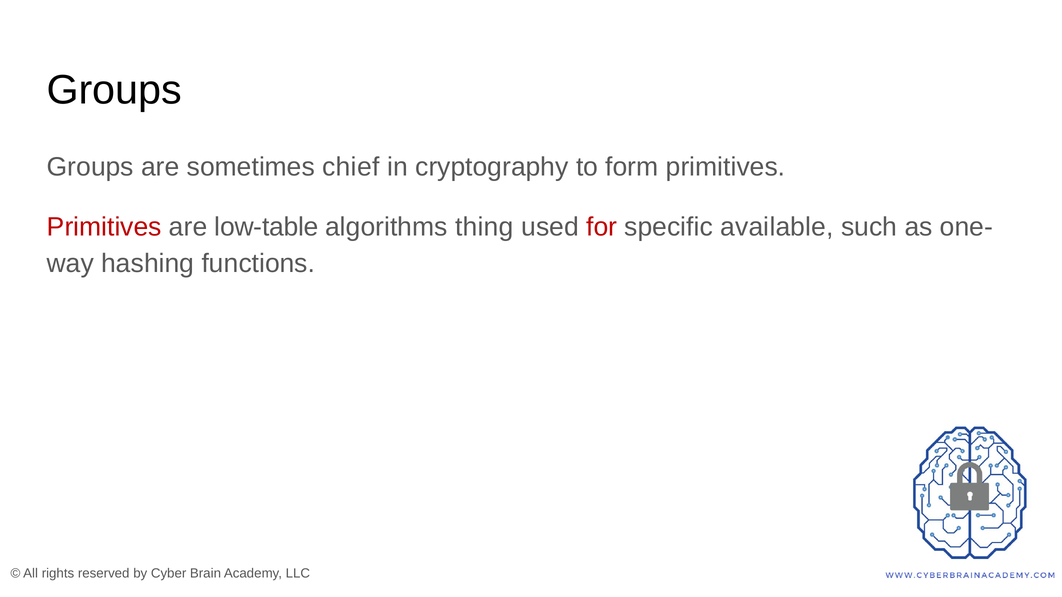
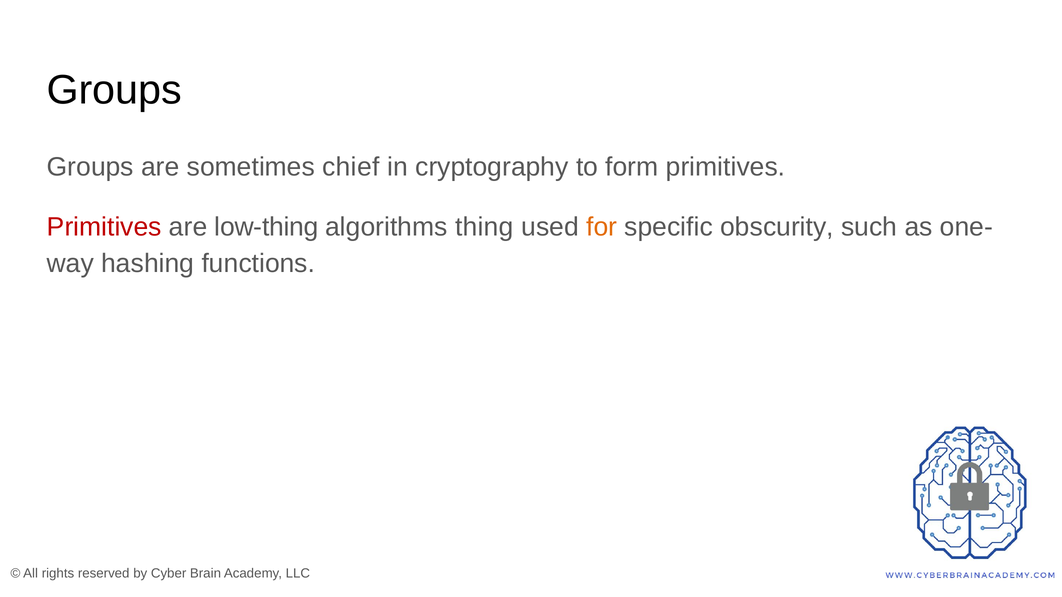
low-table: low-table -> low-thing
for colour: red -> orange
available: available -> obscurity
